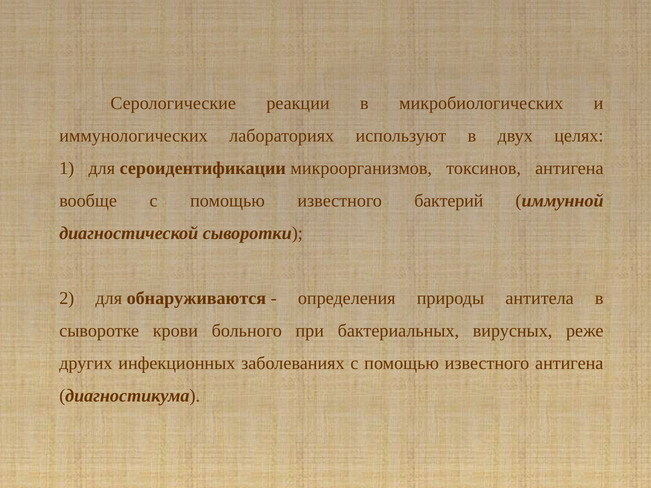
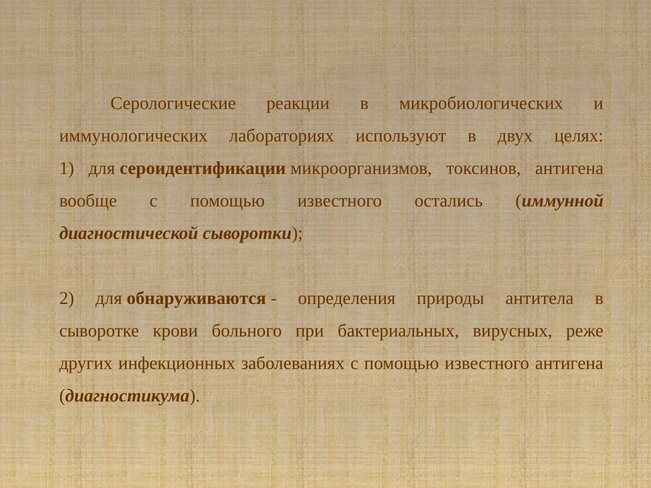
бактерий: бактерий -> остались
